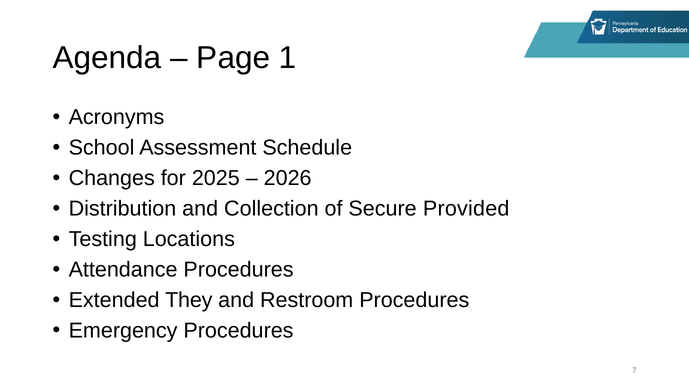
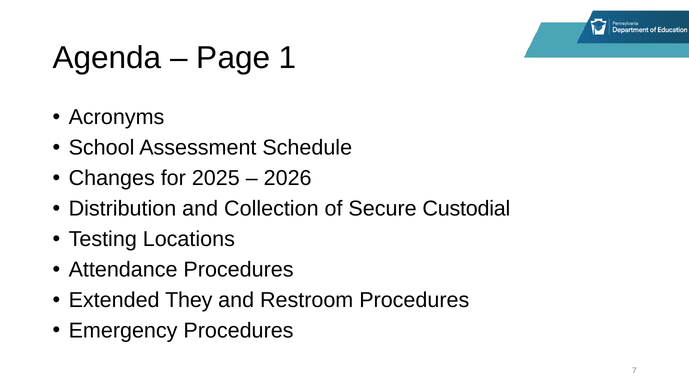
Provided: Provided -> Custodial
